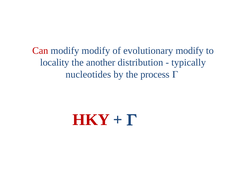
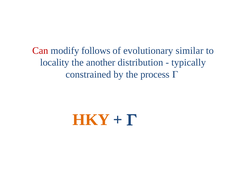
modify modify: modify -> follows
evolutionary modify: modify -> similar
nucleotides: nucleotides -> constrained
HKY colour: red -> orange
